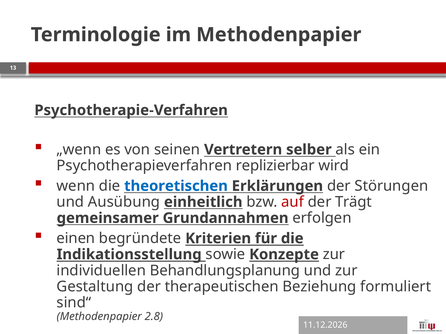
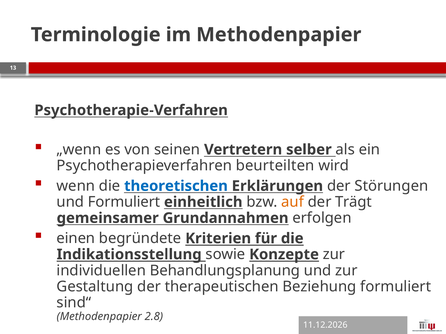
replizierbar: replizierbar -> beurteilten
und Ausübung: Ausübung -> Formuliert
auf colour: red -> orange
